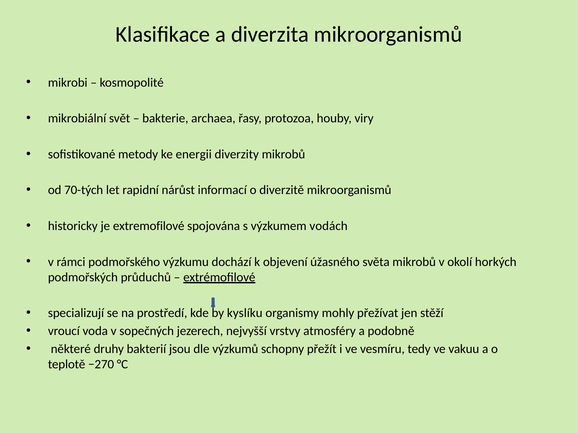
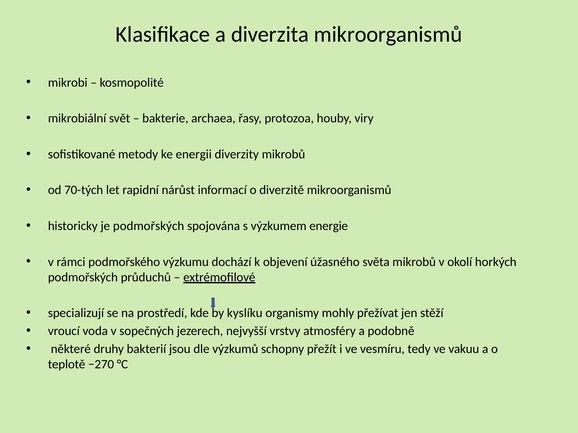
je extremofilové: extremofilové -> podmořských
vodách: vodách -> energie
